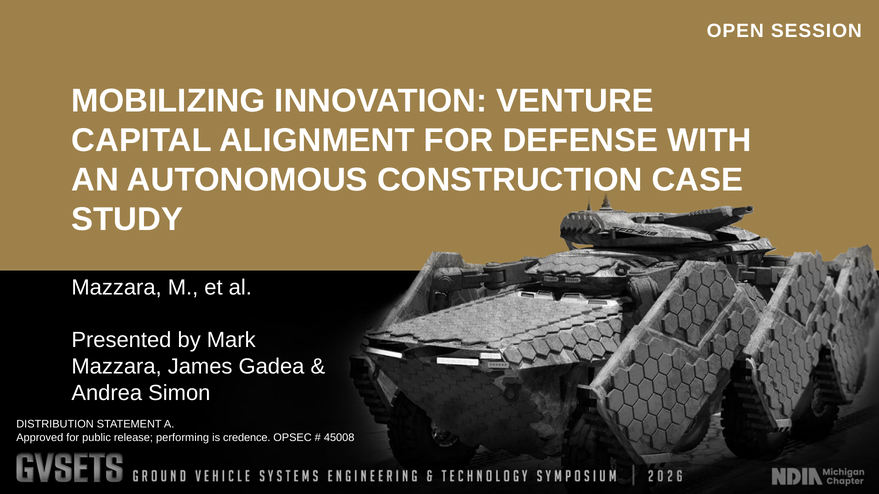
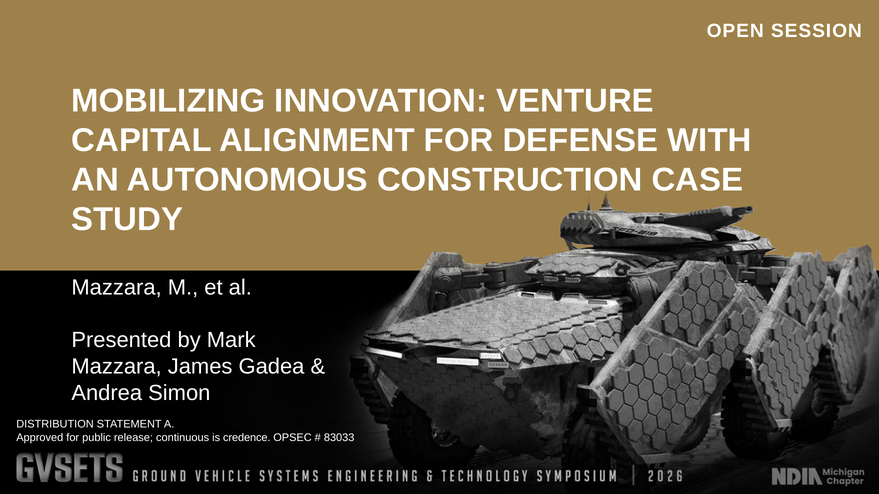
performing: performing -> continuous
45008: 45008 -> 83033
